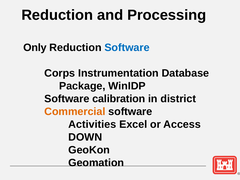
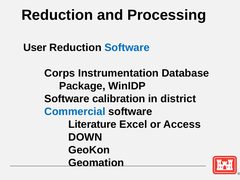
Only: Only -> User
Commercial colour: orange -> blue
Activities: Activities -> Literature
